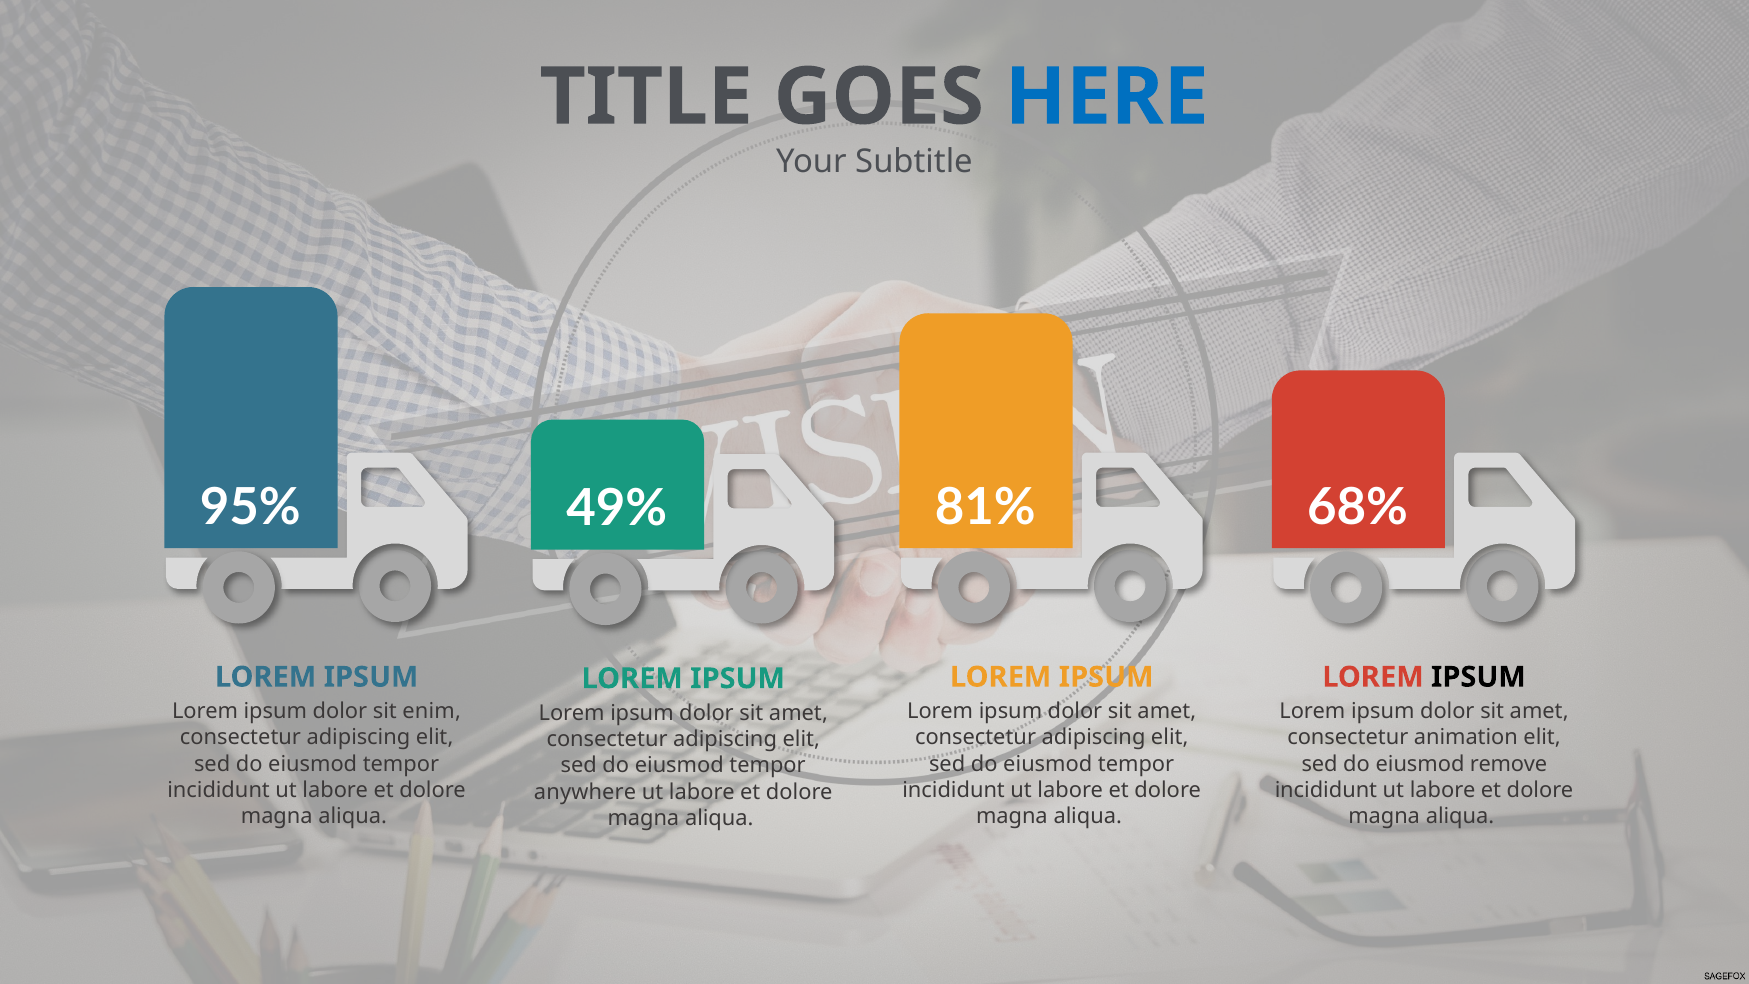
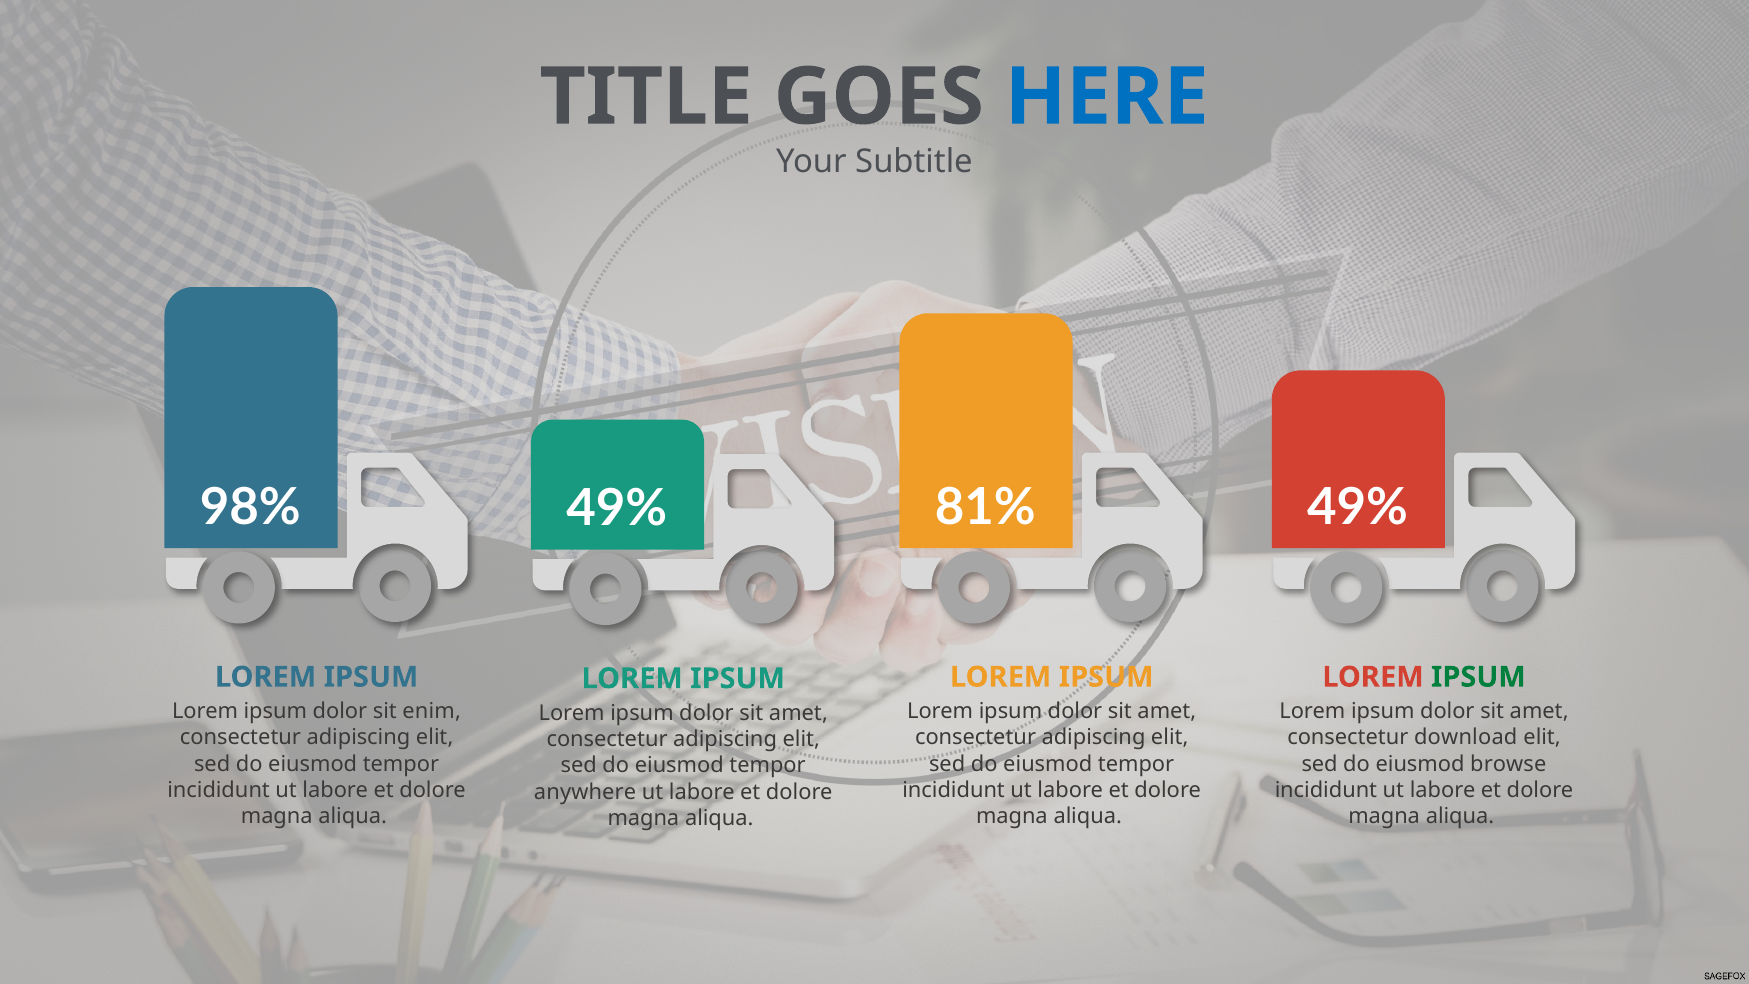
95%: 95% -> 98%
68% at (1358, 507): 68% -> 49%
IPSUM at (1478, 677) colour: black -> green
animation: animation -> download
remove: remove -> browse
